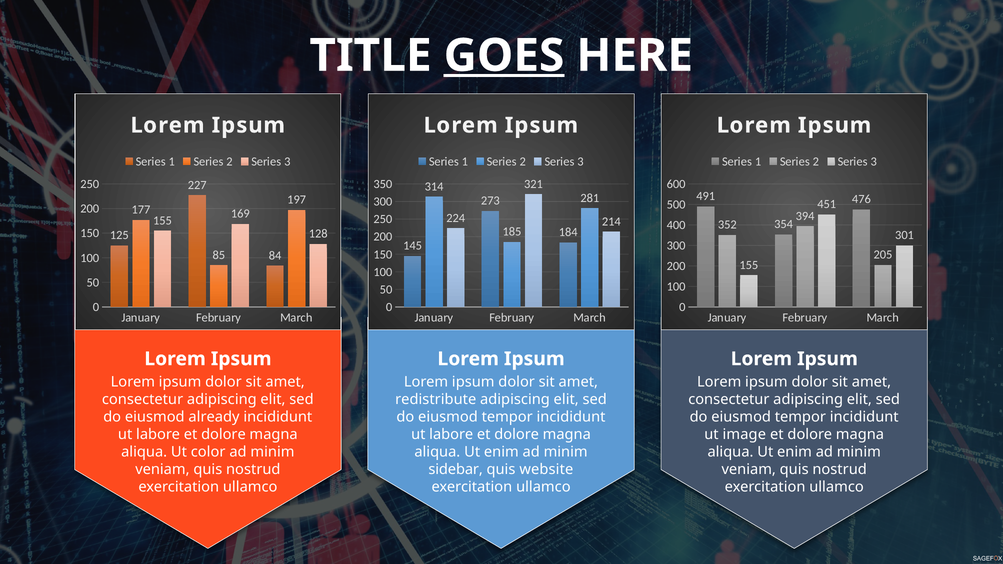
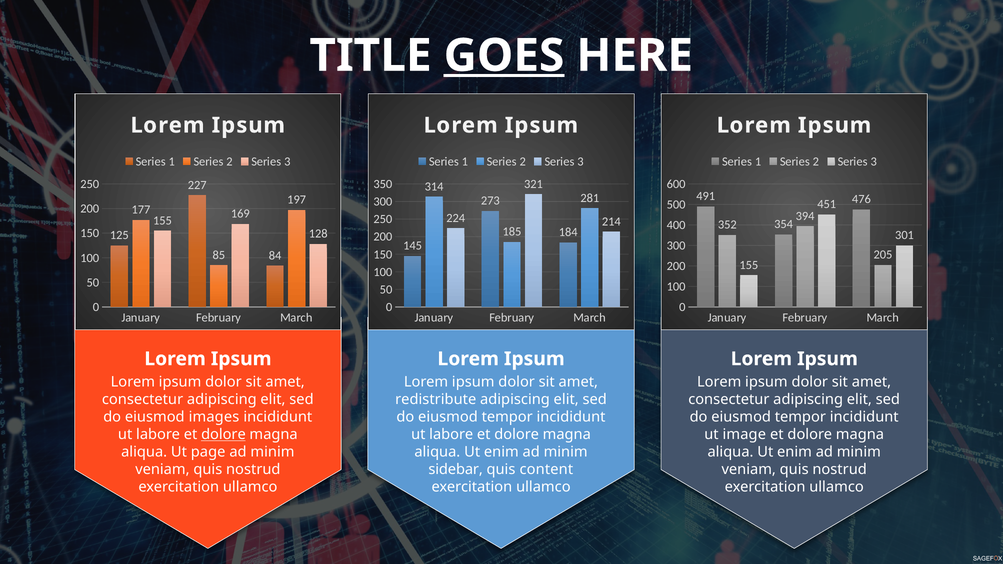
already: already -> images
dolore at (223, 435) underline: none -> present
color: color -> page
website: website -> content
